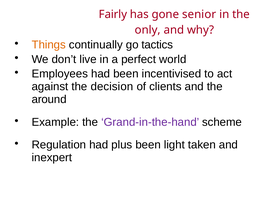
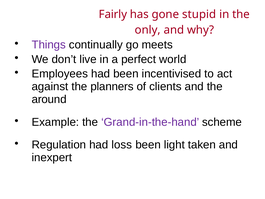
senior: senior -> stupid
Things colour: orange -> purple
tactics: tactics -> meets
decision: decision -> planners
plus: plus -> loss
